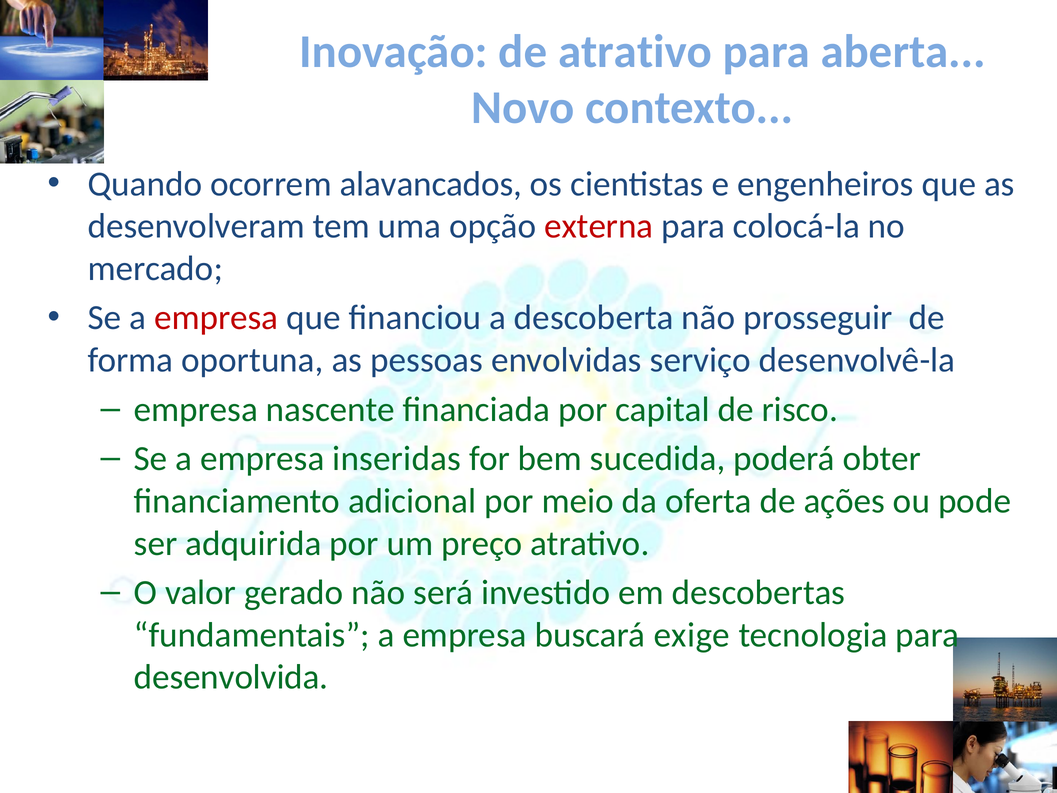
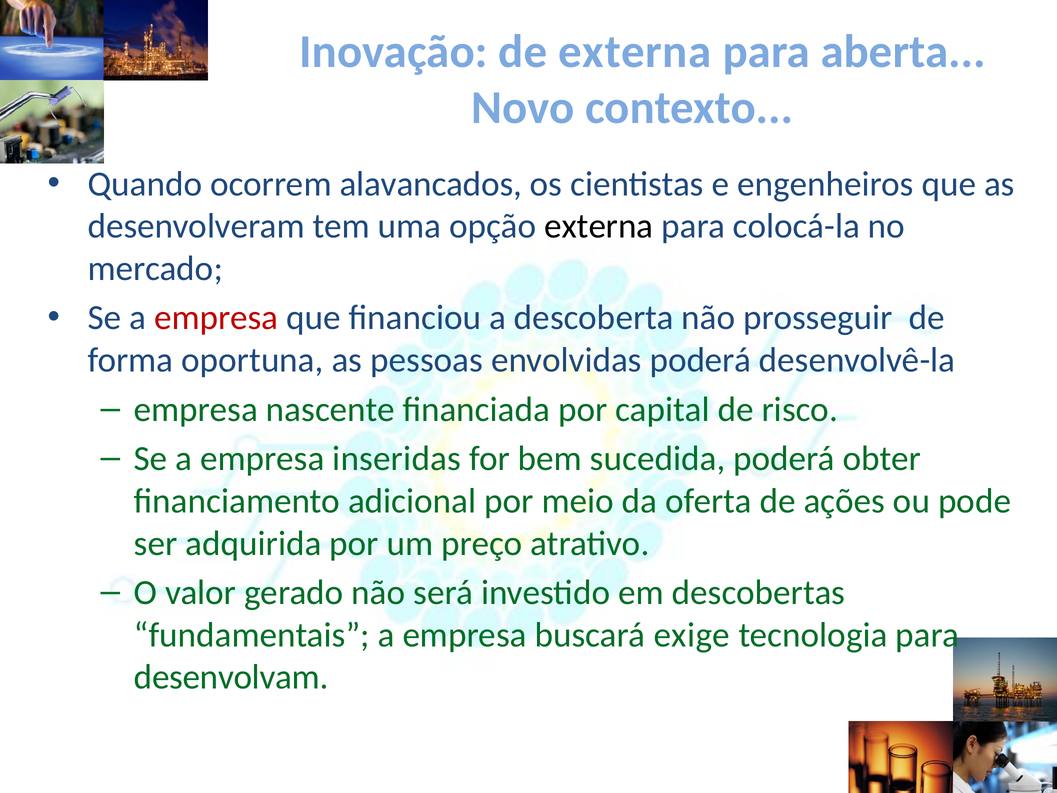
de atrativo: atrativo -> externa
externa at (599, 226) colour: red -> black
envolvidas serviço: serviço -> poderá
desenvolvida: desenvolvida -> desenvolvam
